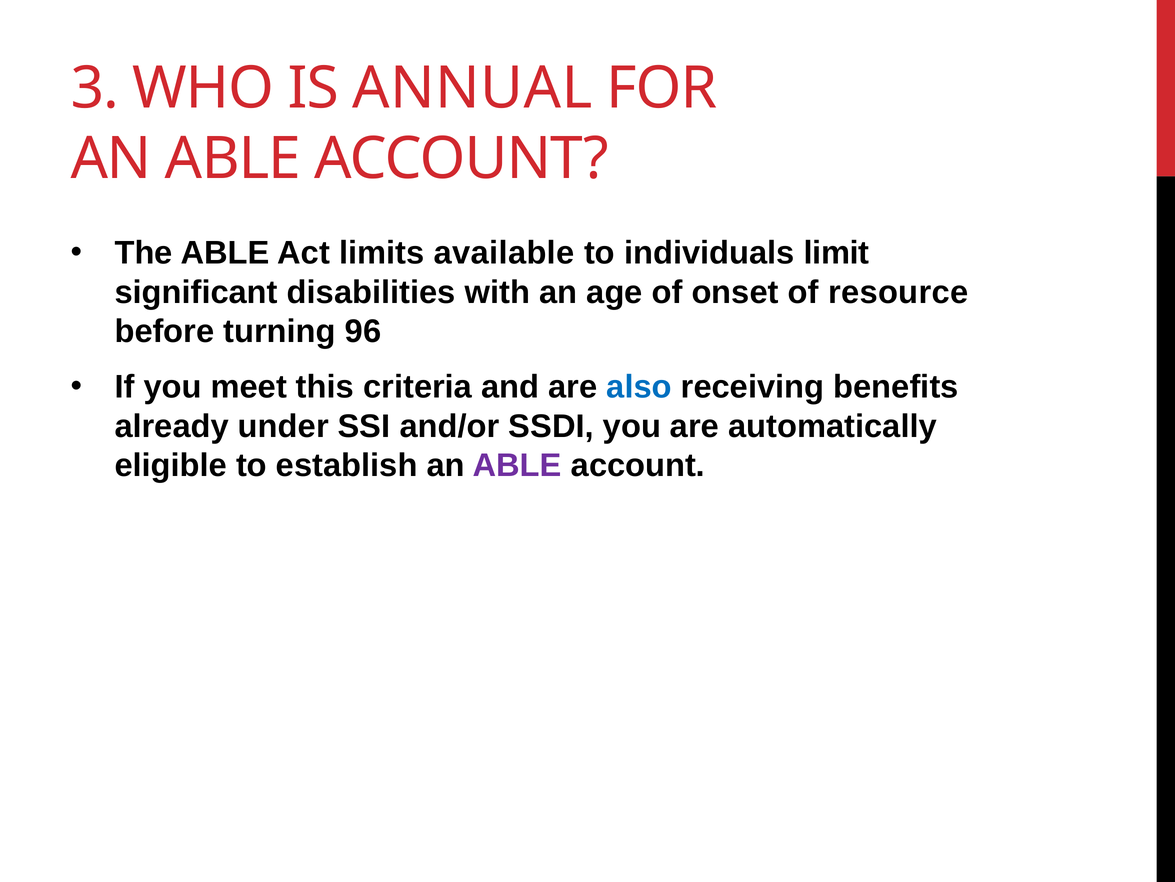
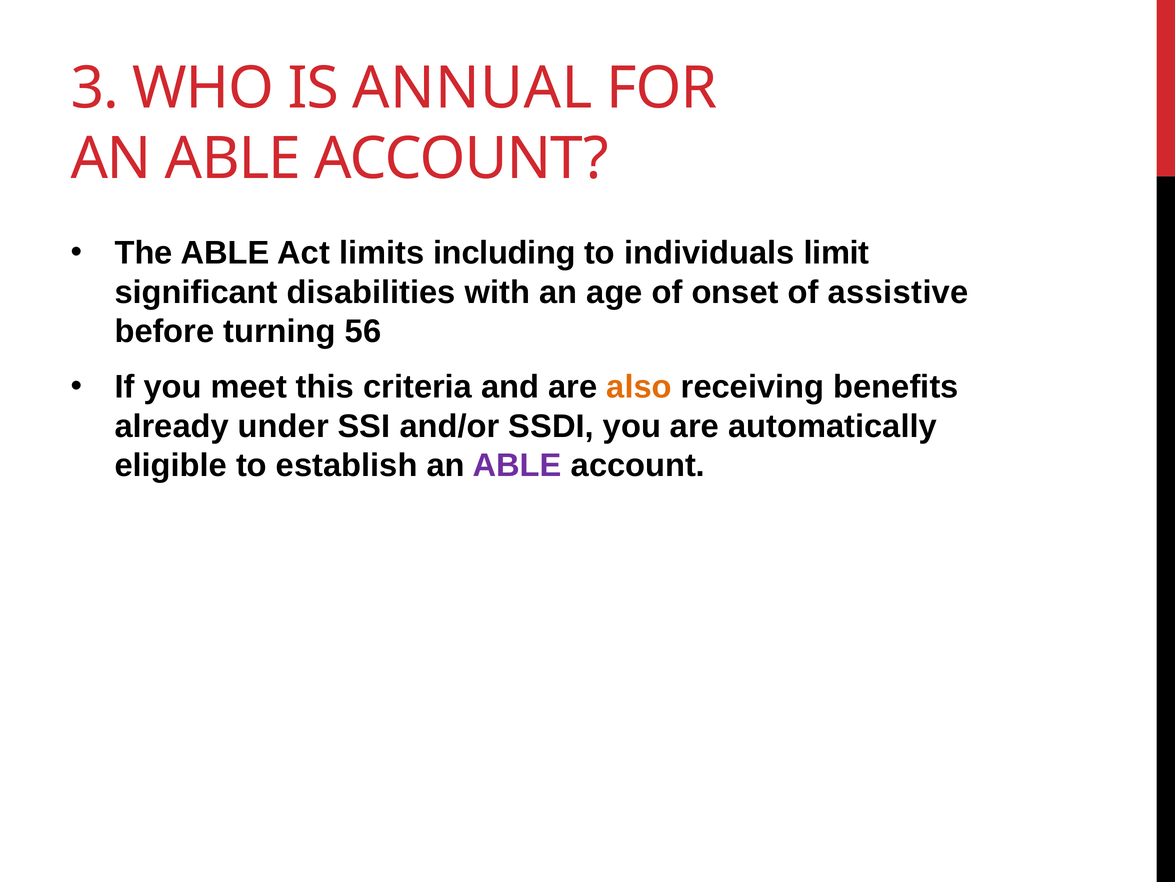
available: available -> including
resource: resource -> assistive
96: 96 -> 56
also colour: blue -> orange
